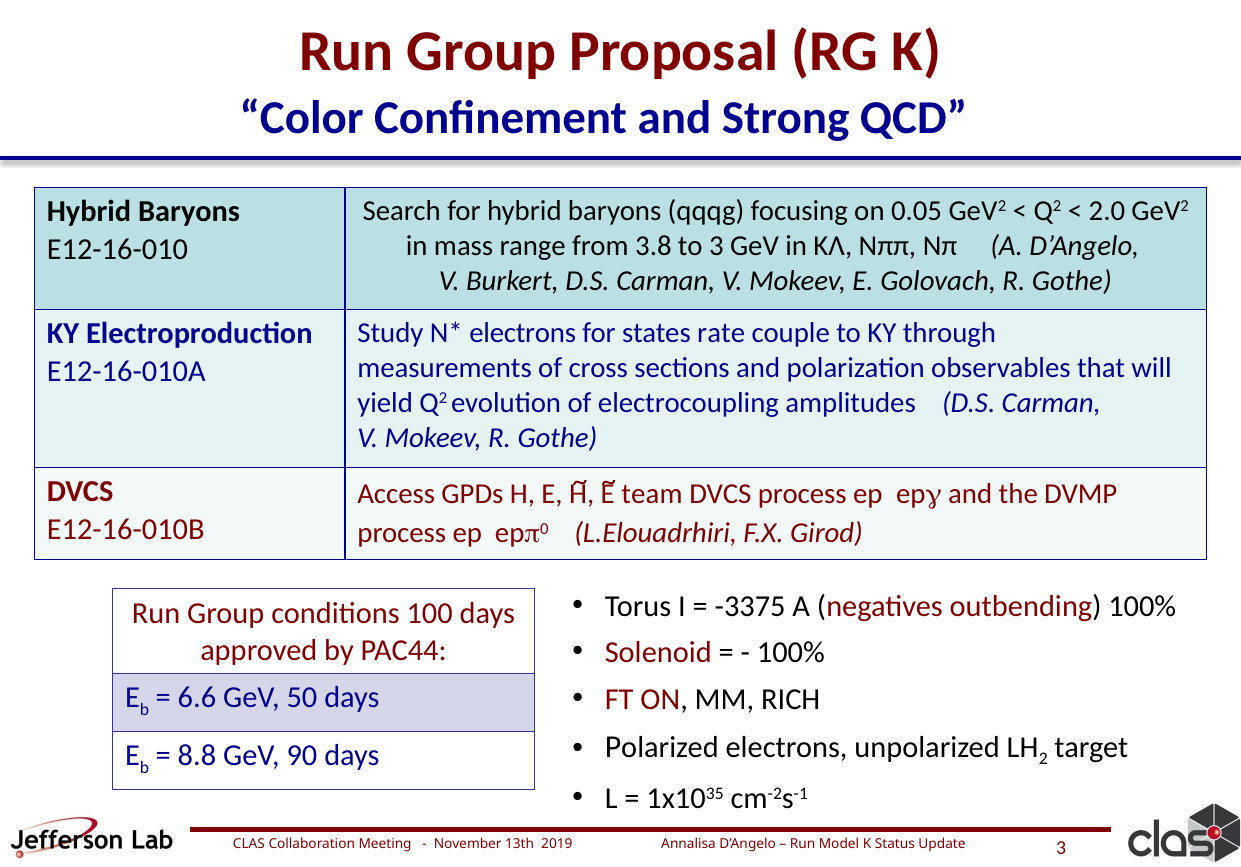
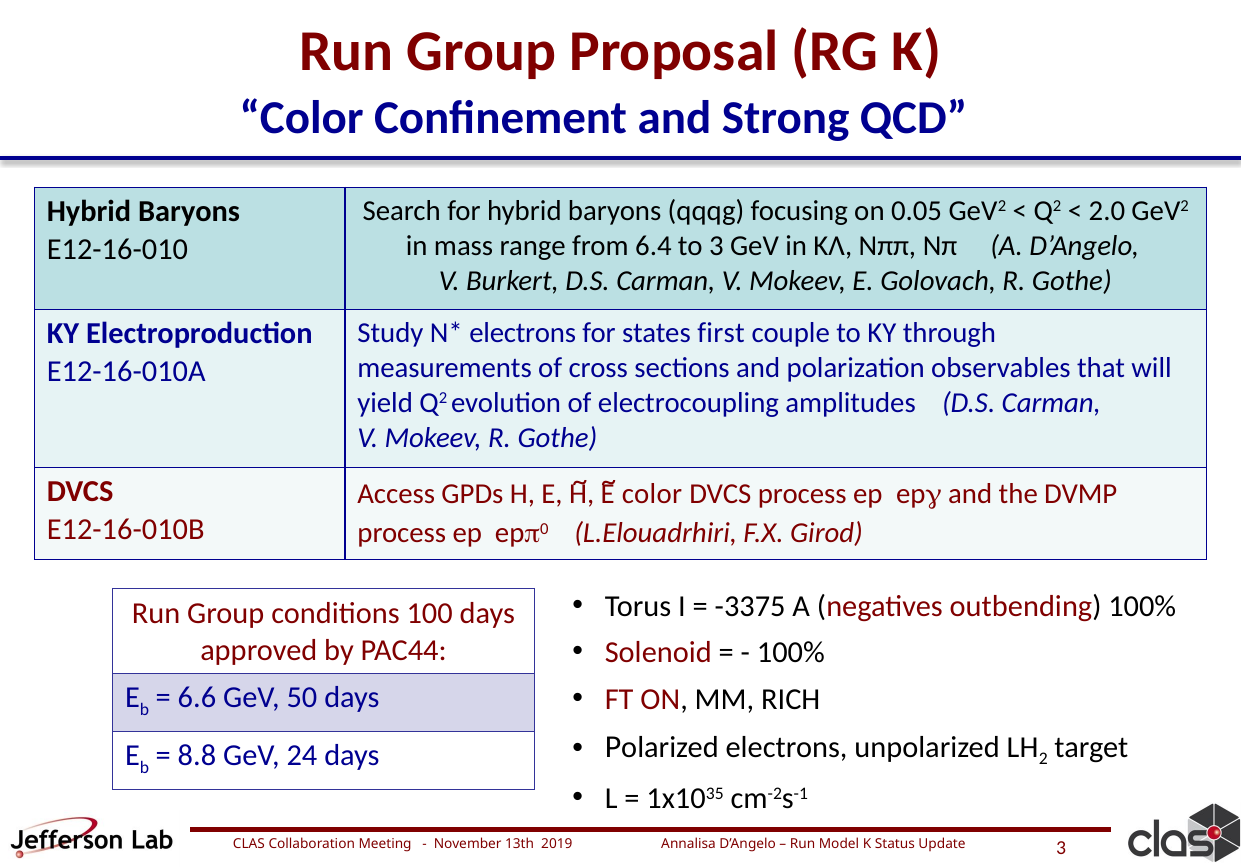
3.8: 3.8 -> 6.4
rate: rate -> first
team at (652, 494): team -> color
90: 90 -> 24
